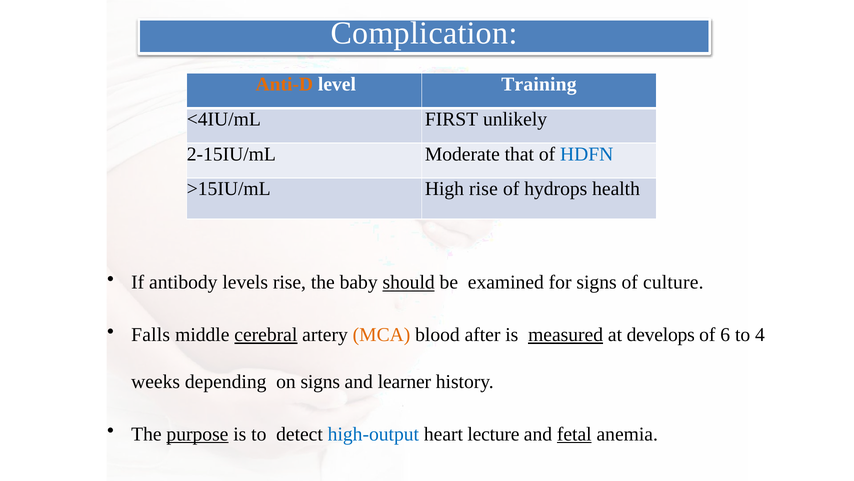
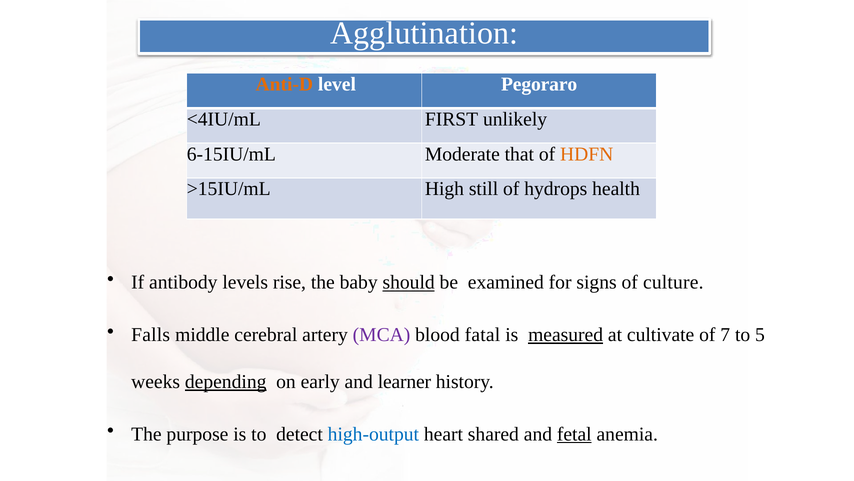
Complication: Complication -> Agglutination
Training: Training -> Pegoraro
2-15IU/mL: 2-15IU/mL -> 6-15IU/mL
HDFN colour: blue -> orange
High rise: rise -> still
cerebral underline: present -> none
MCA colour: orange -> purple
after: after -> fatal
develops: develops -> cultivate
6: 6 -> 7
4: 4 -> 5
depending underline: none -> present
on signs: signs -> early
purpose underline: present -> none
lecture: lecture -> shared
